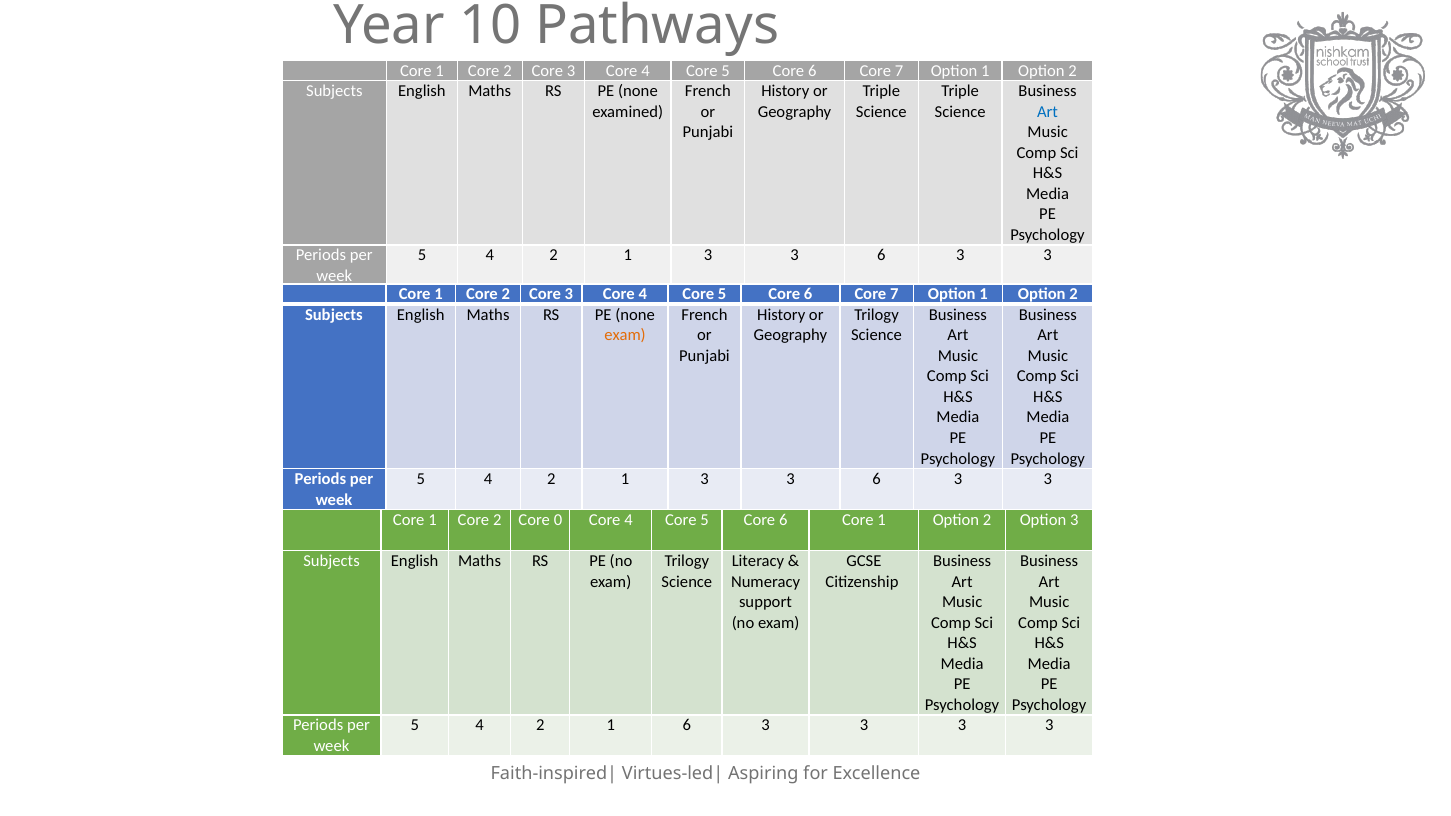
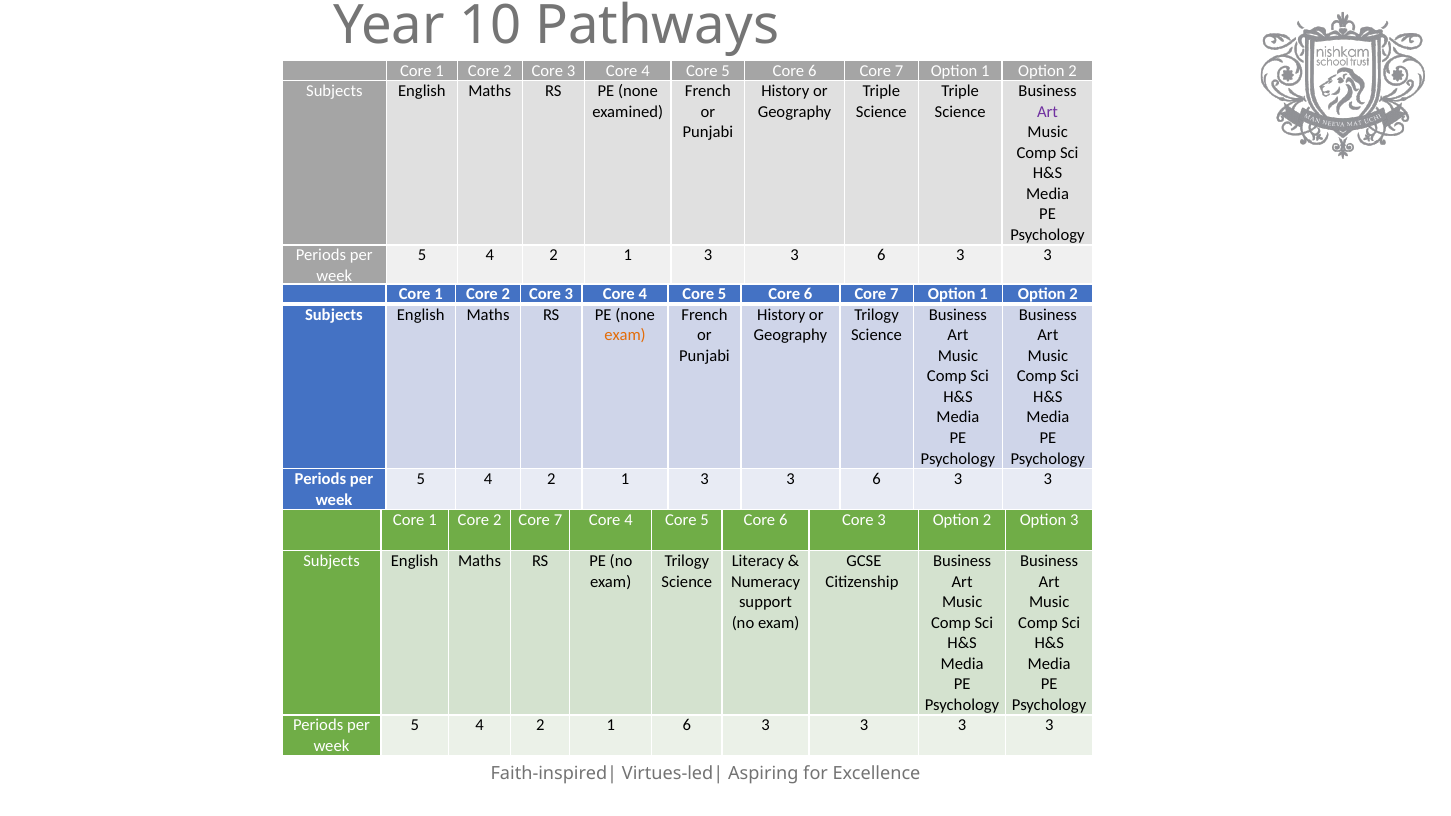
Art at (1048, 112) colour: blue -> purple
2 Core 0: 0 -> 7
6 Core 1: 1 -> 3
